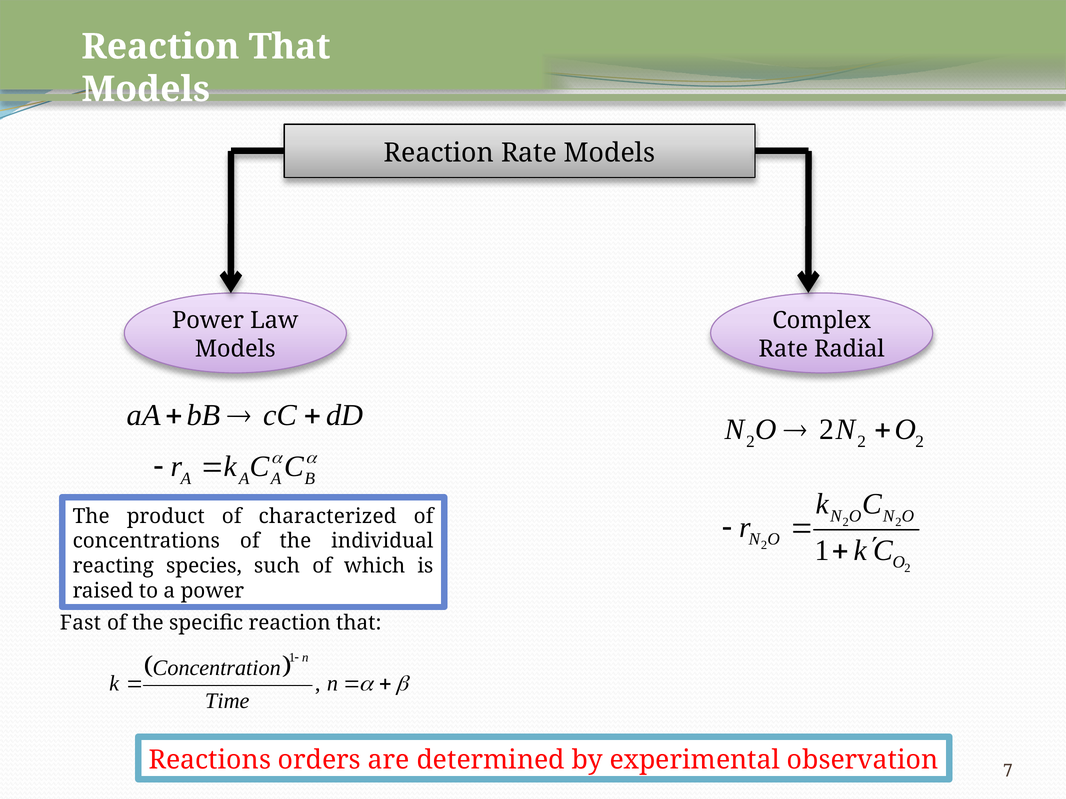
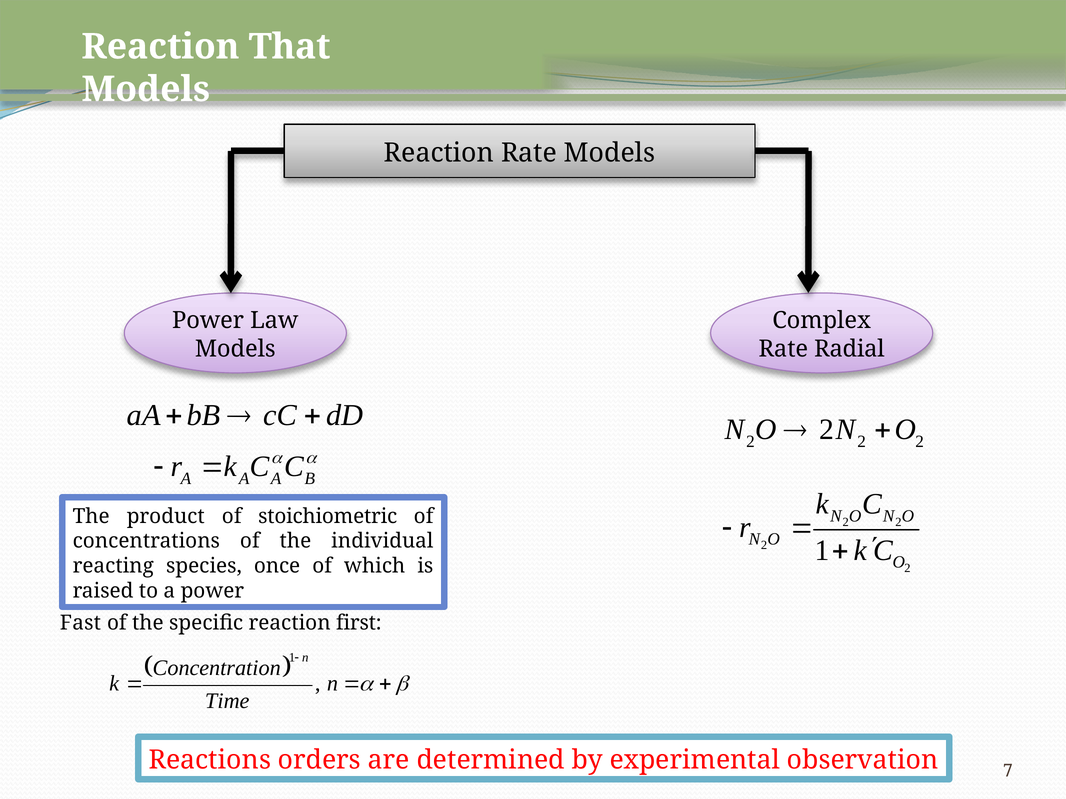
characterized: characterized -> stoichiometric
such: such -> once
specific reaction that: that -> first
